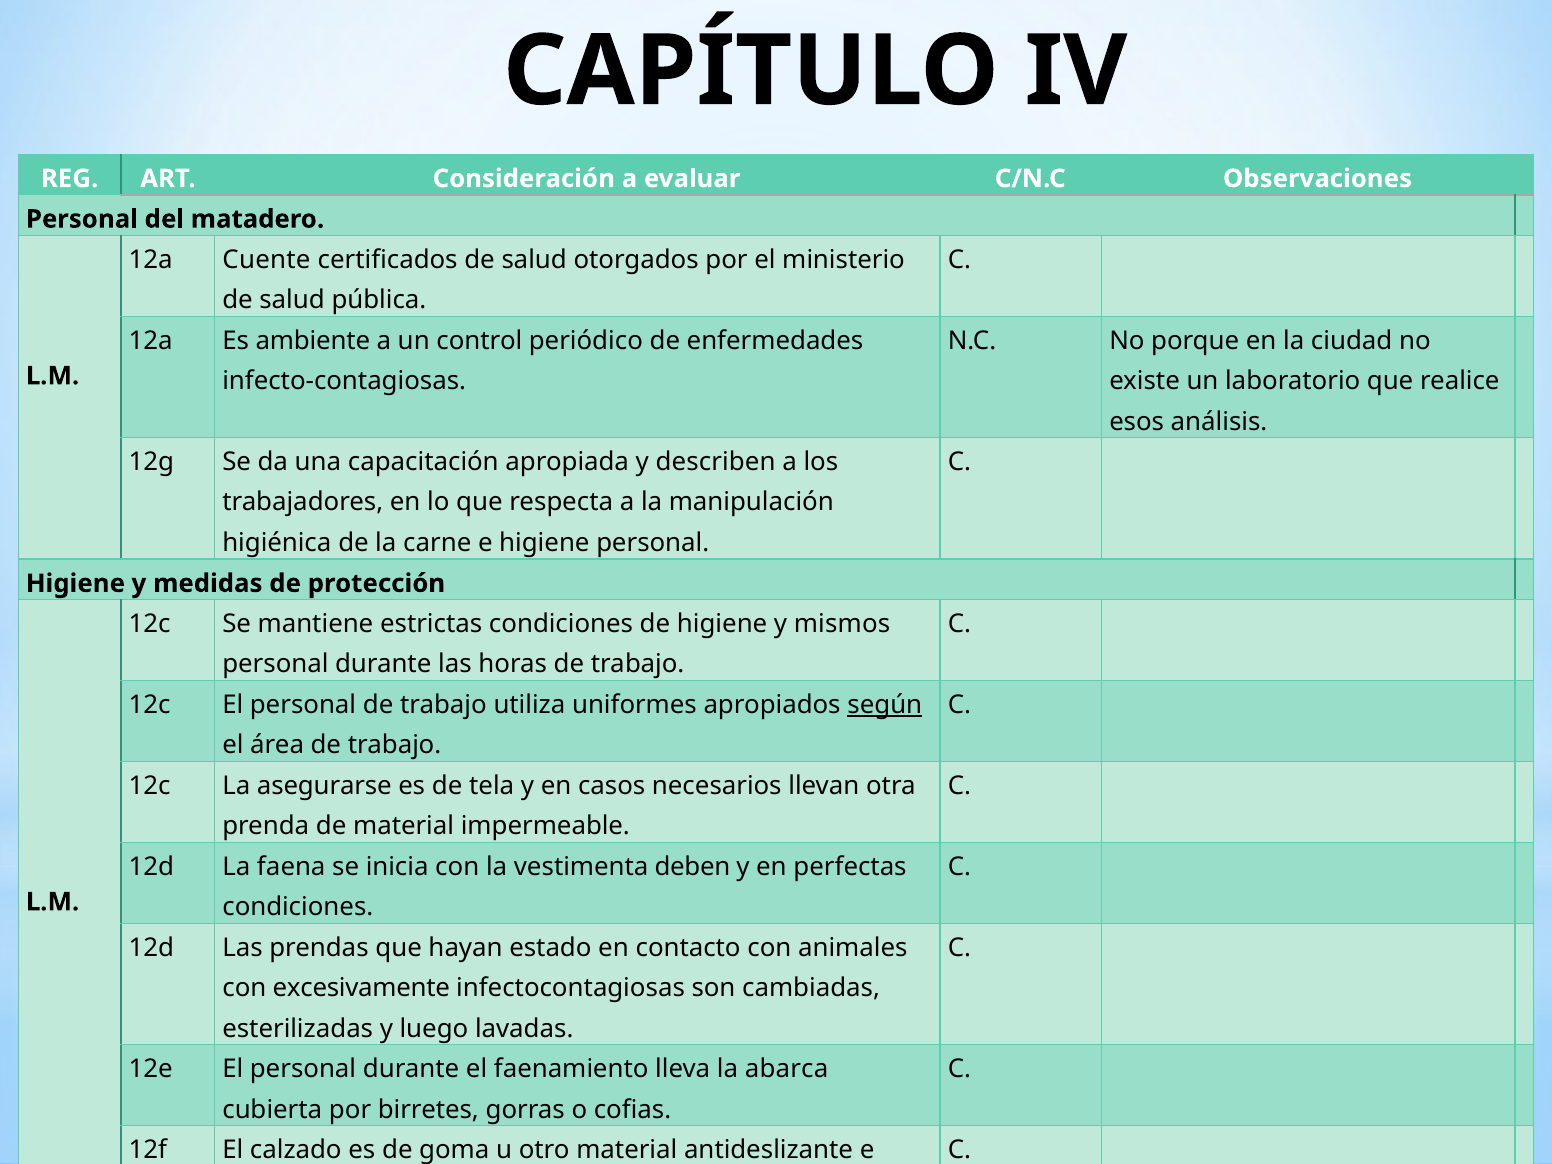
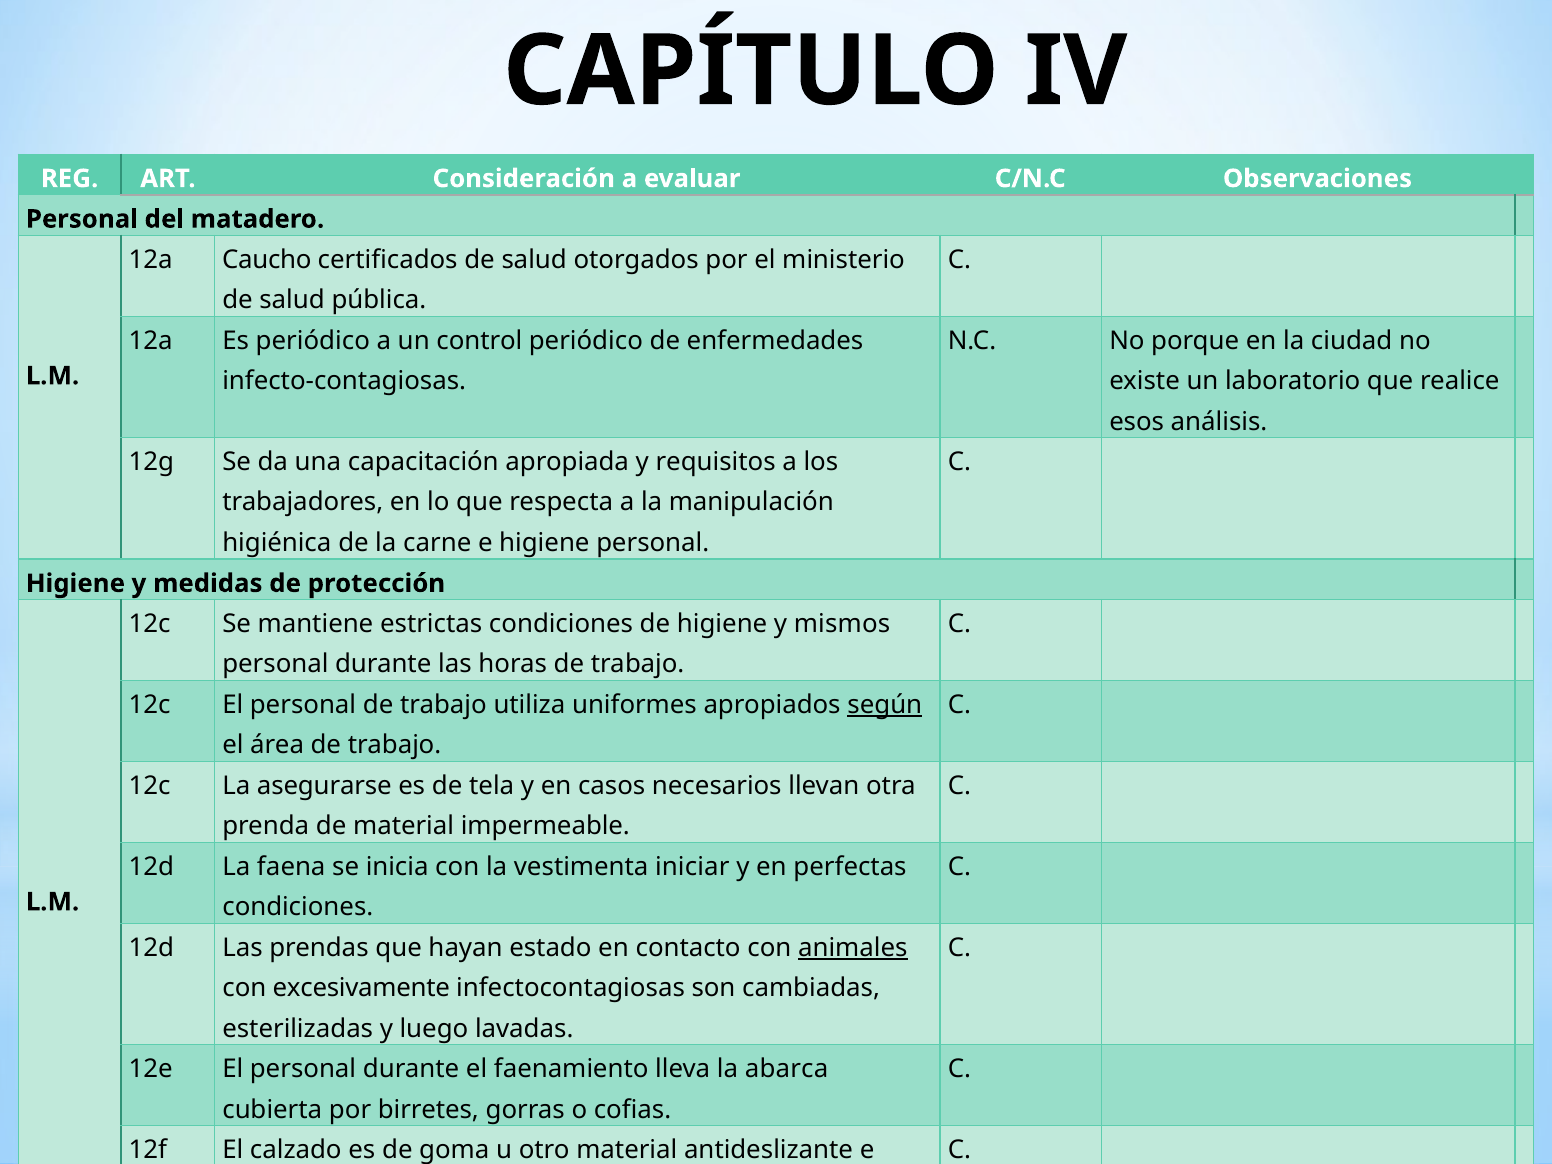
12a Cuente: Cuente -> Caucho
Es ambiente: ambiente -> periódico
describen: describen -> requisitos
deben: deben -> iniciar
animales underline: none -> present
